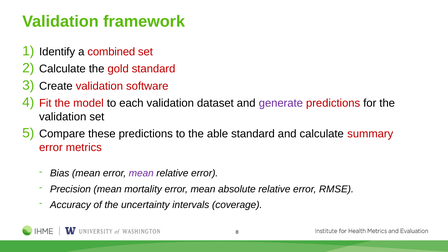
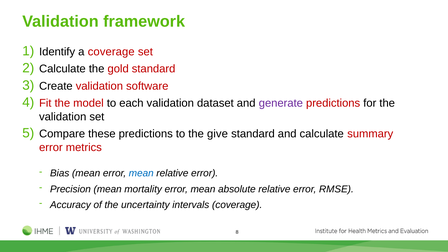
a combined: combined -> coverage
able: able -> give
mean at (141, 173) colour: purple -> blue
